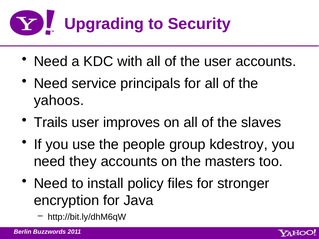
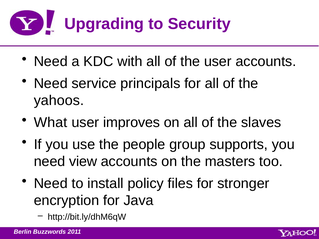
Trails: Trails -> What
kdestroy: kdestroy -> supports
they: they -> view
